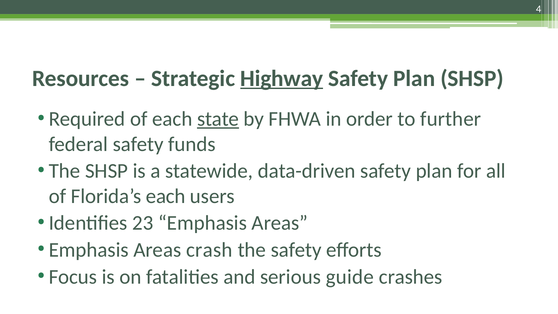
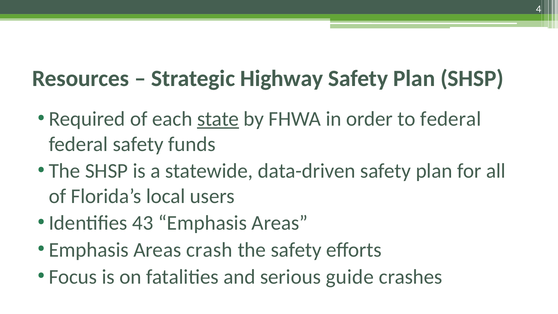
Highway underline: present -> none
to further: further -> federal
Florida’s each: each -> local
23: 23 -> 43
